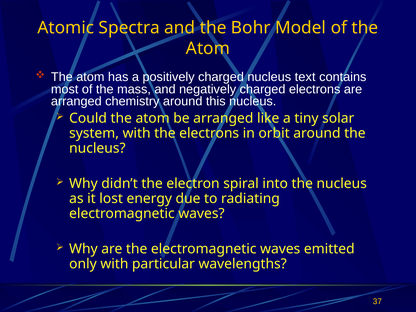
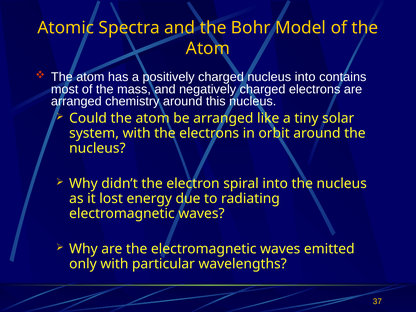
nucleus text: text -> into
